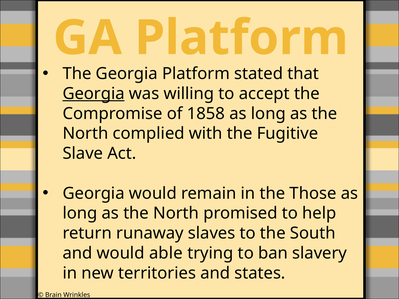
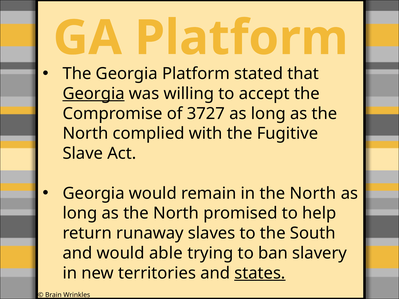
1858: 1858 -> 3727
in the Those: Those -> North
states underline: none -> present
